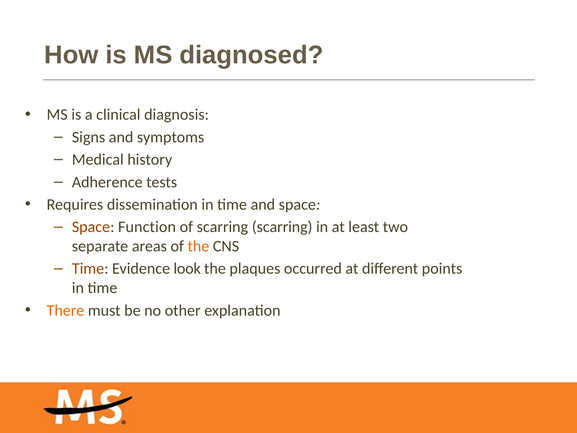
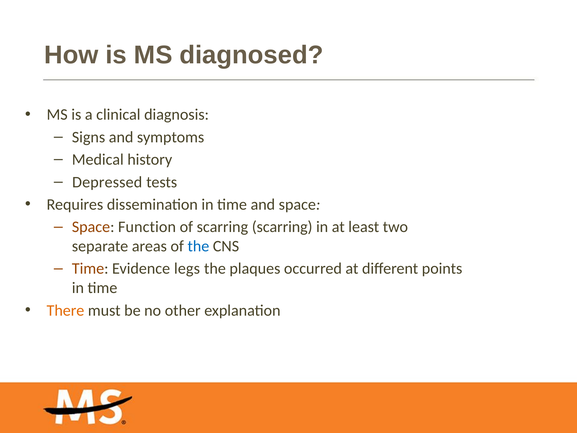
Adherence: Adherence -> Depressed
the at (198, 246) colour: orange -> blue
look: look -> legs
